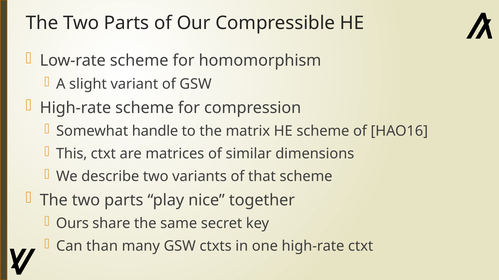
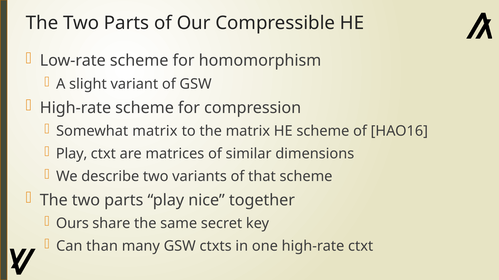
Somewhat handle: handle -> matrix
This at (72, 154): This -> Play
